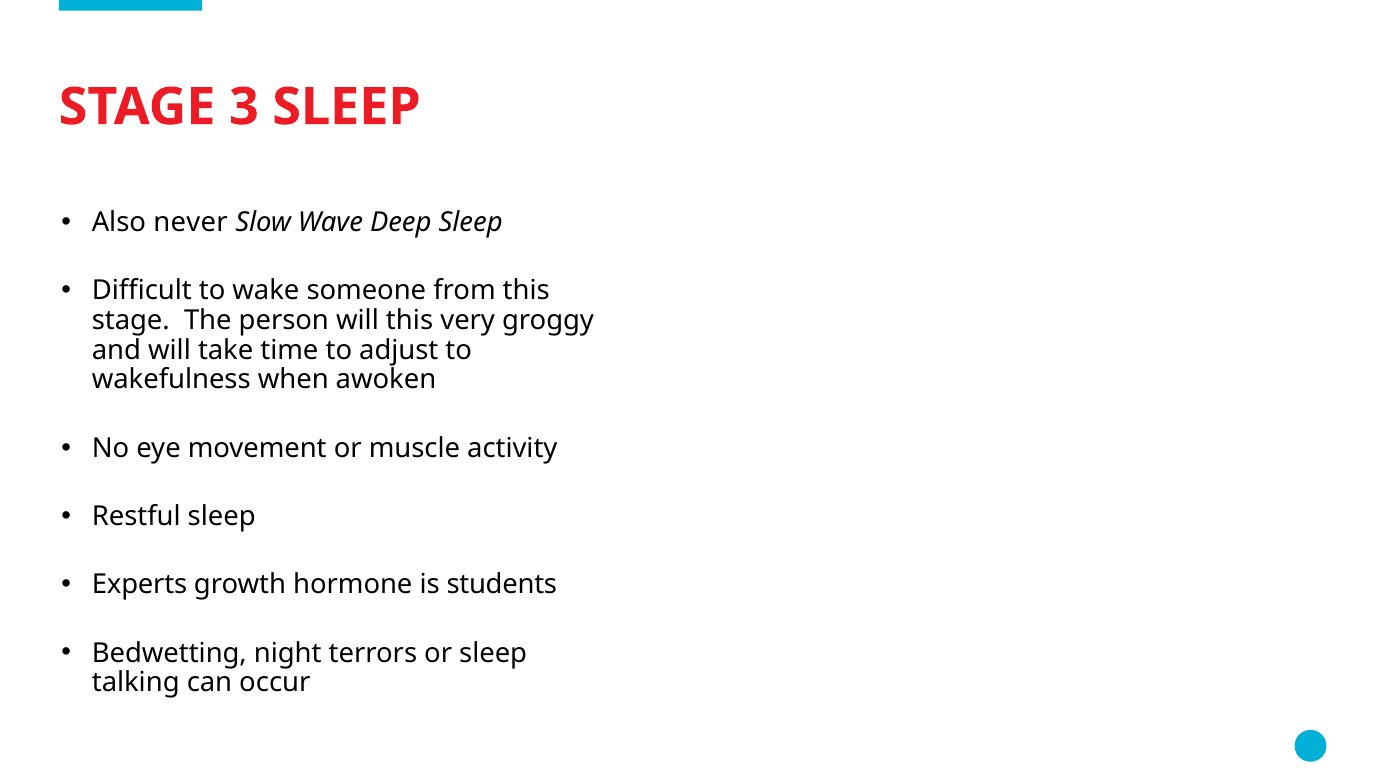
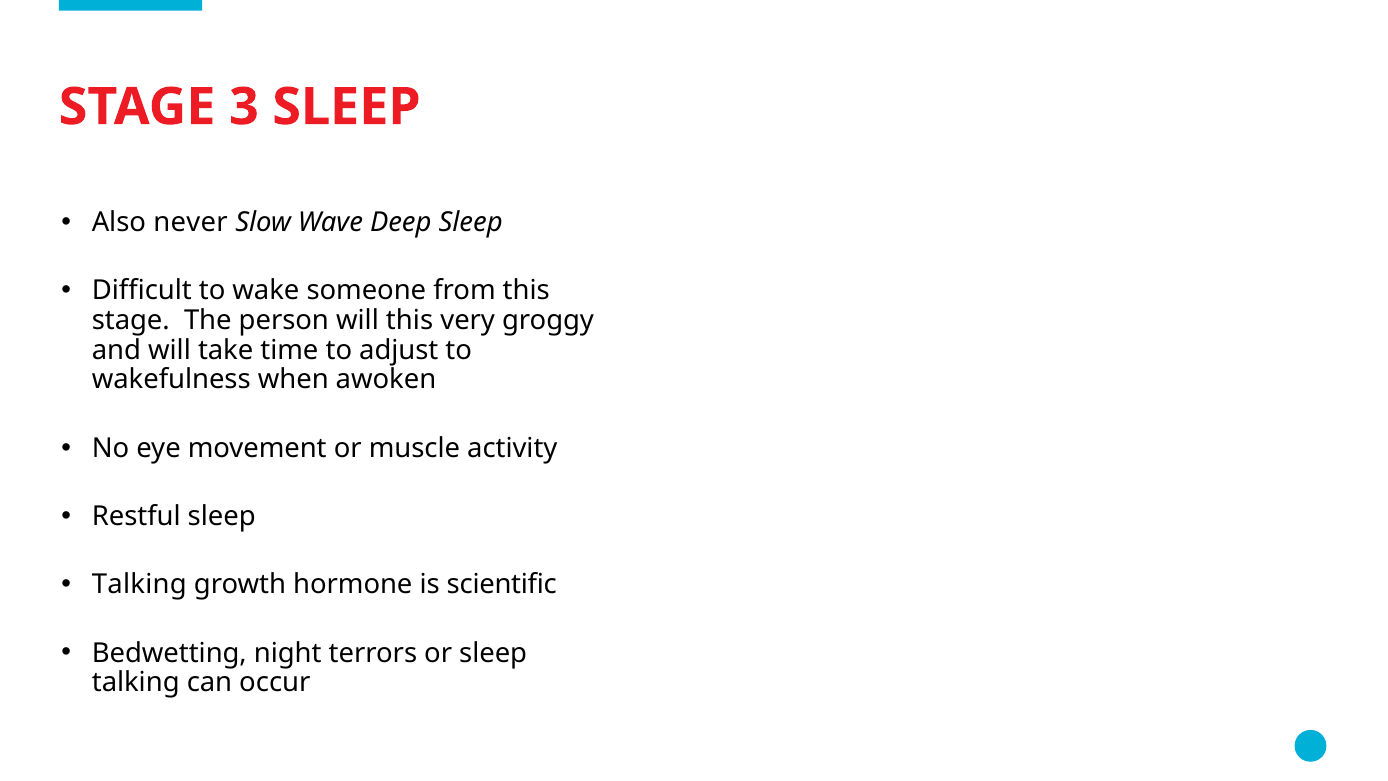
Experts at (140, 584): Experts -> Talking
students: students -> scientific
